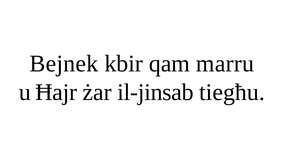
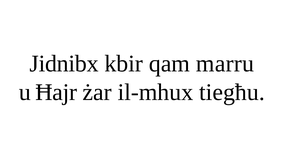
Bejnek: Bejnek -> Jidnibx
il-jinsab: il-jinsab -> il-mhux
